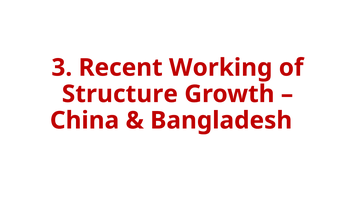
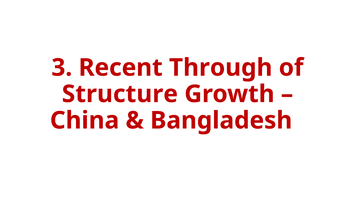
Working: Working -> Through
